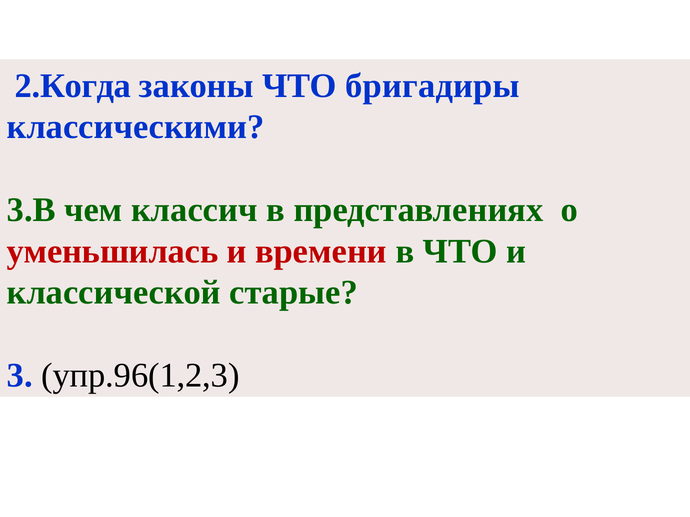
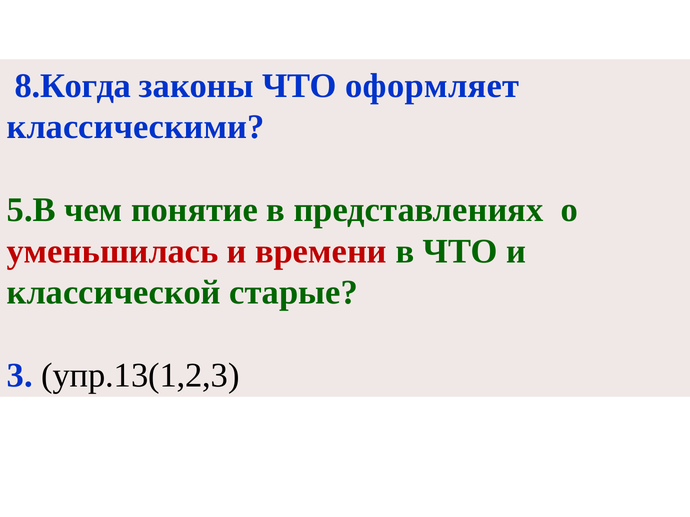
2.Когда: 2.Когда -> 8.Когда
бригадиры: бригадиры -> оформляет
3.В: 3.В -> 5.В
классич: классич -> понятие
упр.96(1,2,3: упр.96(1,2,3 -> упр.13(1,2,3
